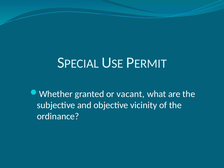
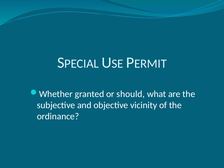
vacant: vacant -> should
